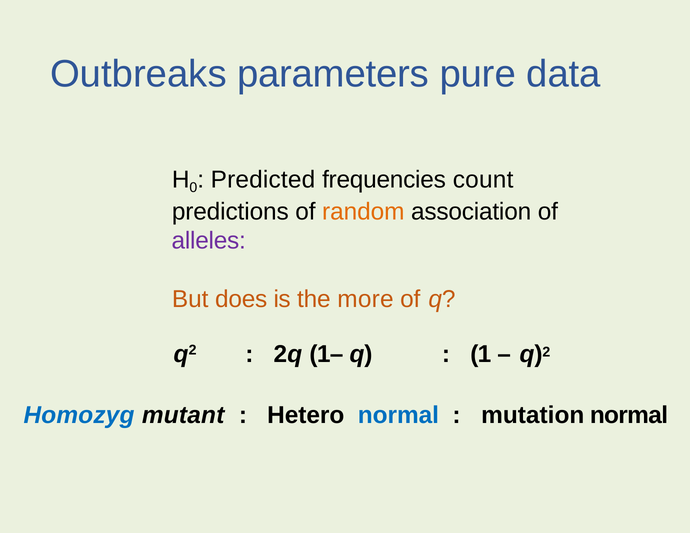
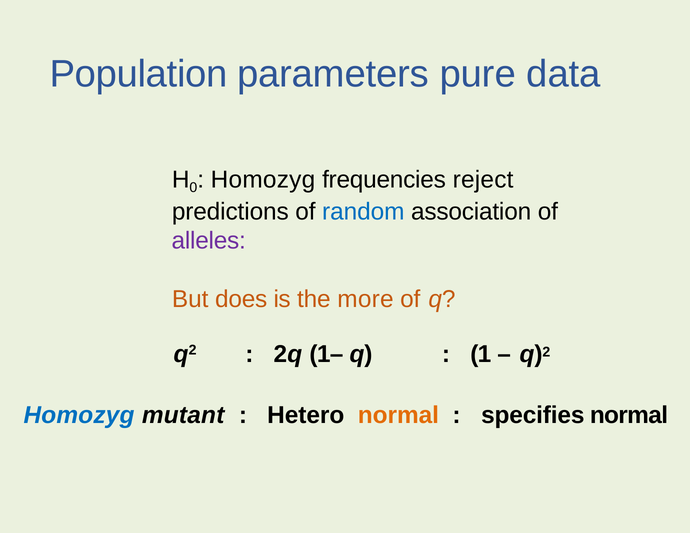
Outbreaks: Outbreaks -> Population
Predicted at (263, 180): Predicted -> Homozyg
count: count -> reject
random colour: orange -> blue
normal at (398, 415) colour: blue -> orange
mutation: mutation -> specifies
